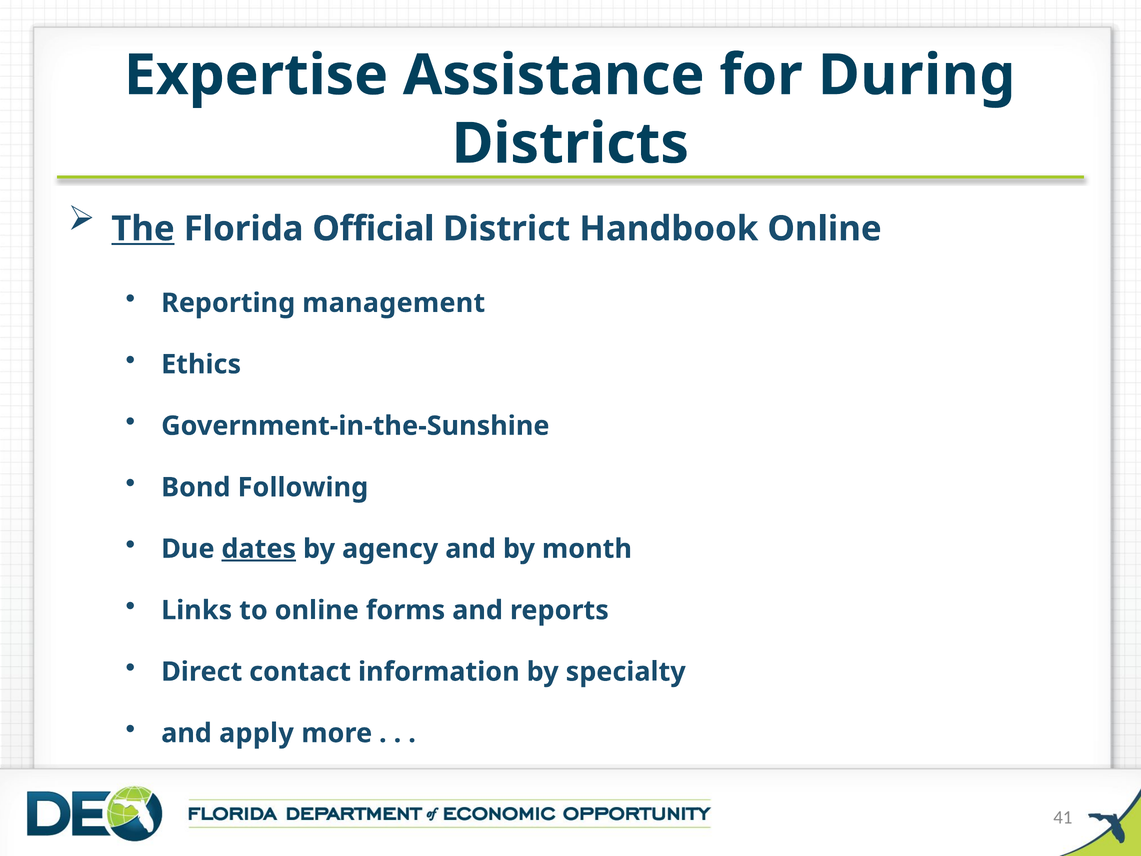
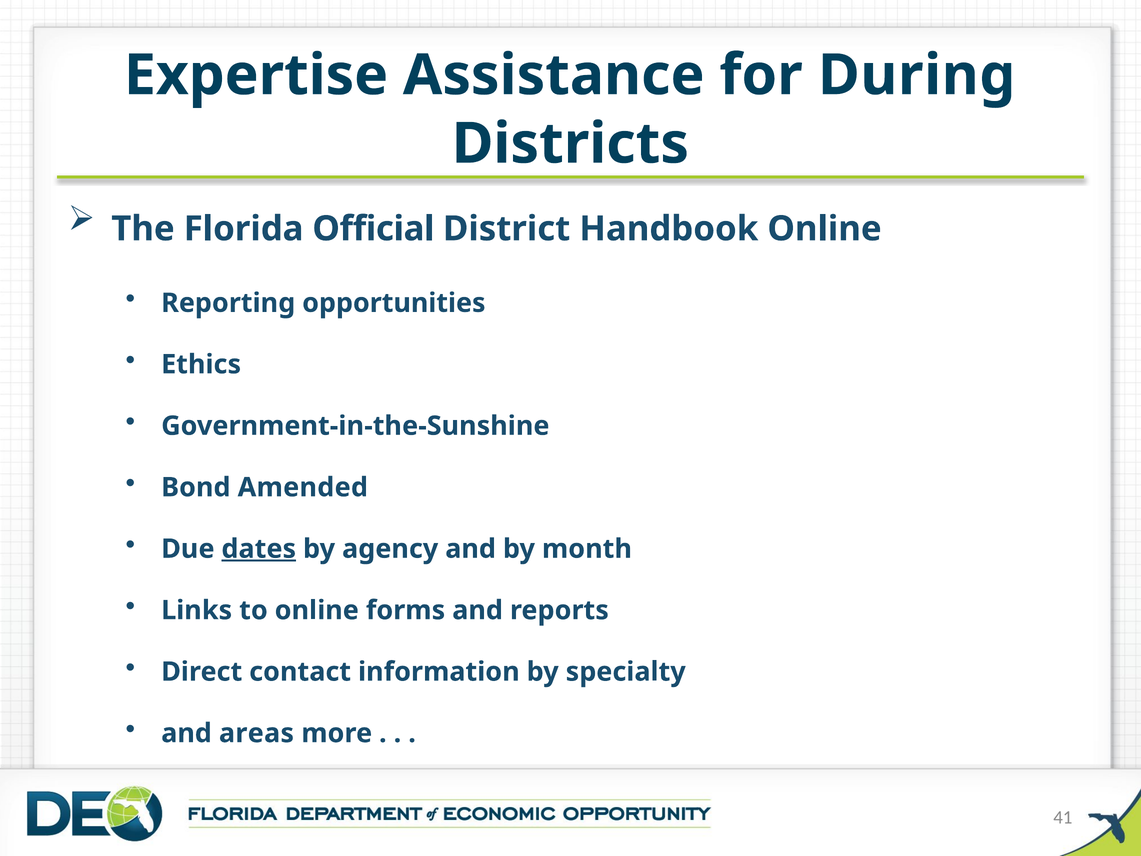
The underline: present -> none
management: management -> opportunities
Following: Following -> Amended
apply: apply -> areas
